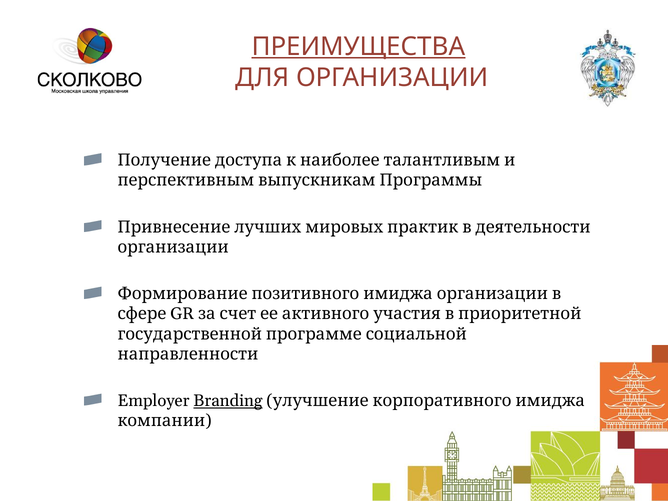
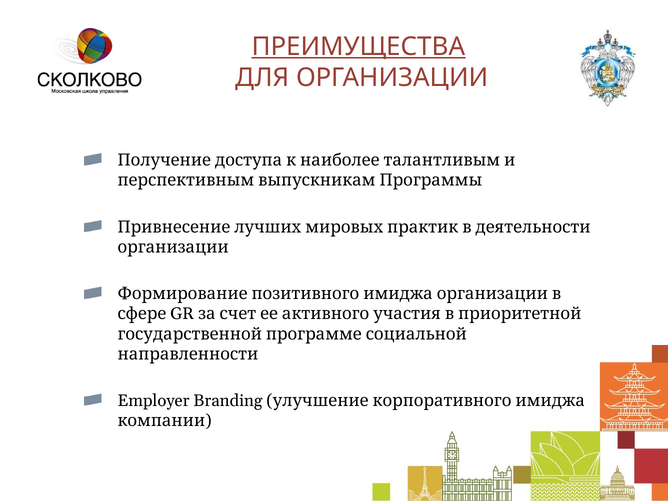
Branding underline: present -> none
